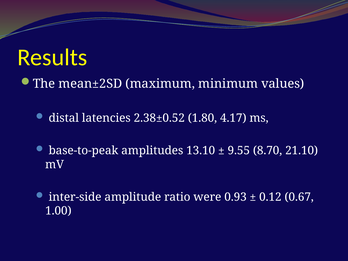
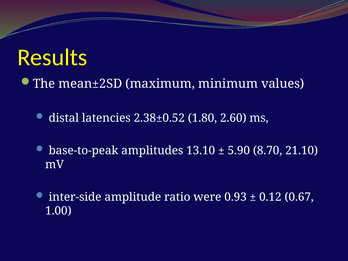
4.17: 4.17 -> 2.60
9.55: 9.55 -> 5.90
